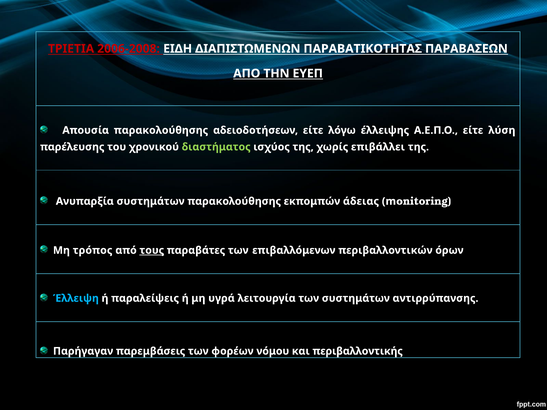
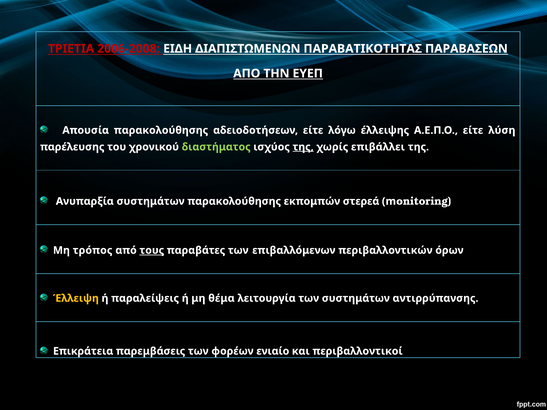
της at (303, 147) underline: none -> present
άδειας: άδειας -> στερεά
Έλλειψη colour: light blue -> yellow
υγρά: υγρά -> θέμα
Παρήγαγαν: Παρήγαγαν -> Επικράτεια
νόμου: νόμου -> ενιαίο
περιβαλλοντικής: περιβαλλοντικής -> περιβαλλοντικοί
